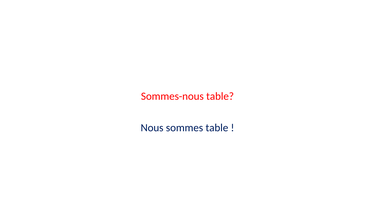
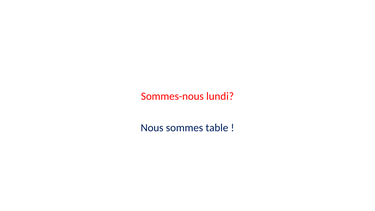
Sommes-nous table: table -> lundi
